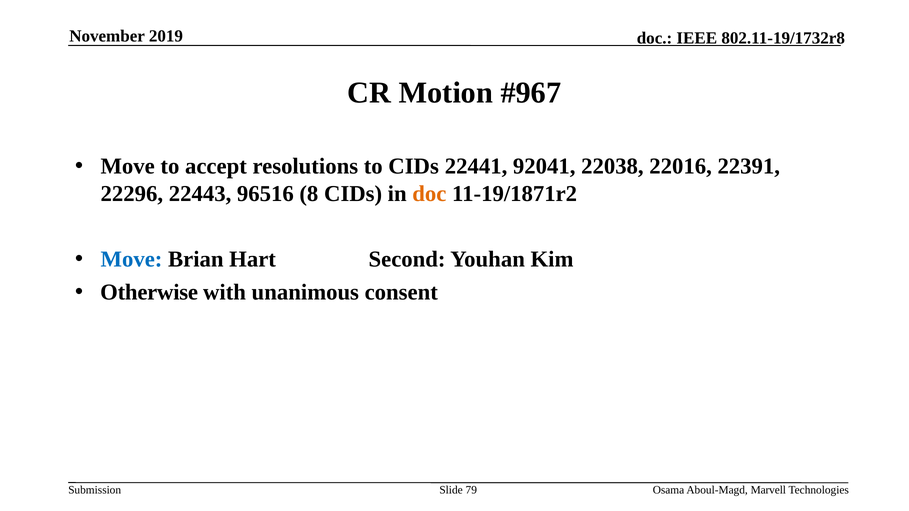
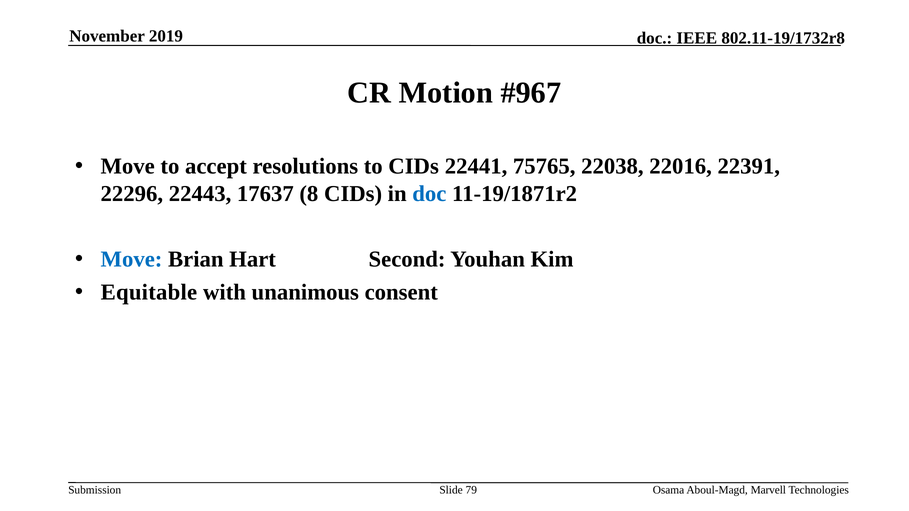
92041: 92041 -> 75765
96516: 96516 -> 17637
doc at (429, 194) colour: orange -> blue
Otherwise: Otherwise -> Equitable
